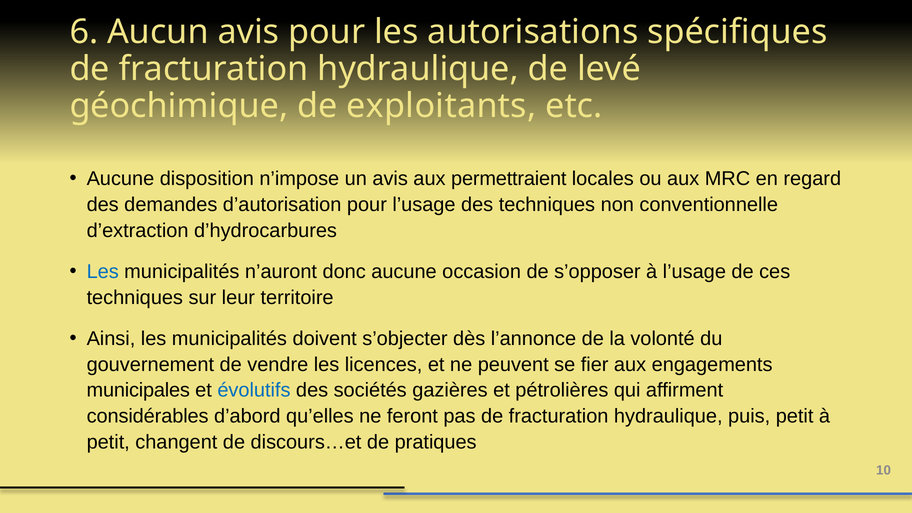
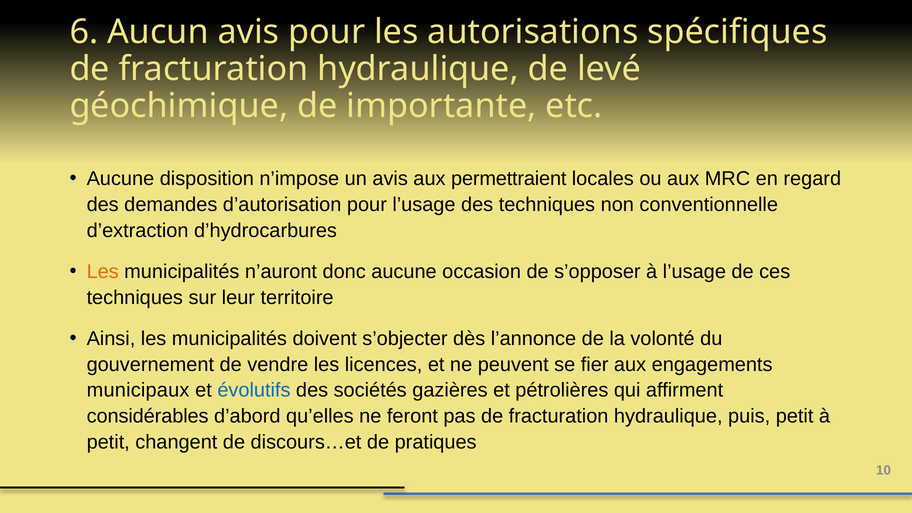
exploitants: exploitants -> importante
Les at (103, 272) colour: blue -> orange
municipales: municipales -> municipaux
